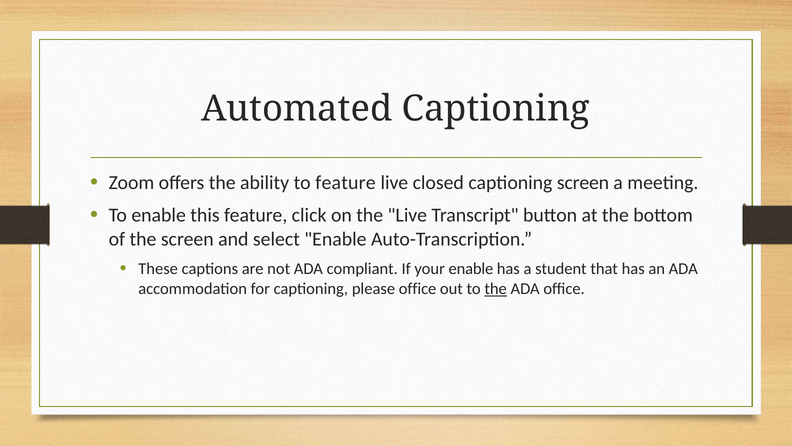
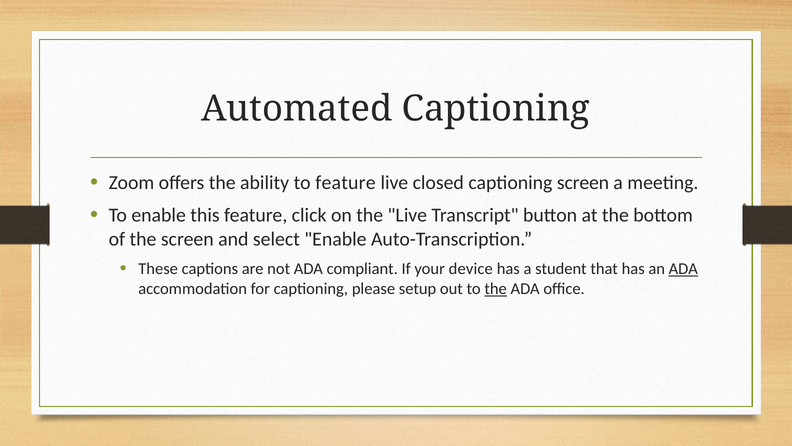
your enable: enable -> device
ADA at (683, 269) underline: none -> present
please office: office -> setup
